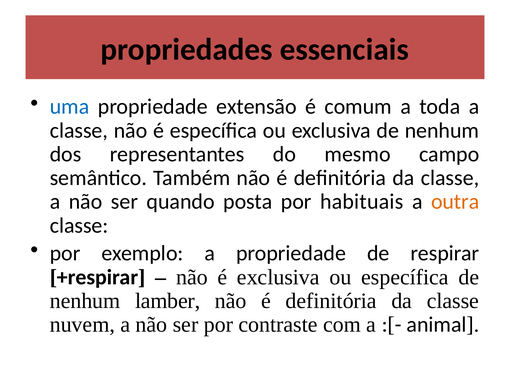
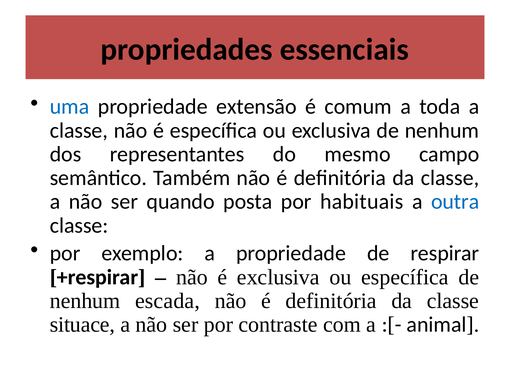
outra colour: orange -> blue
lamber: lamber -> escada
nuvem: nuvem -> situace
